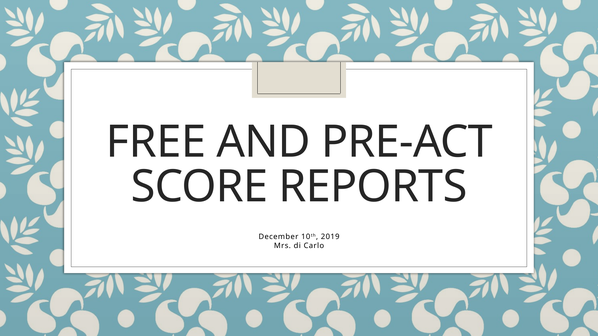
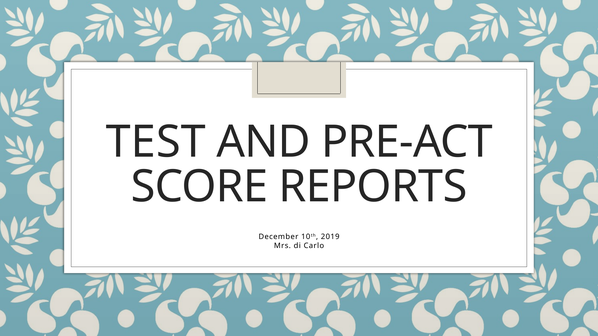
FREE: FREE -> TEST
